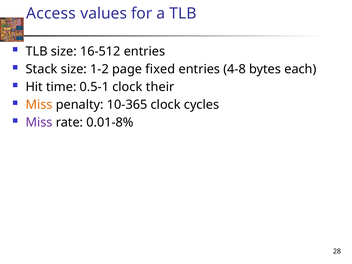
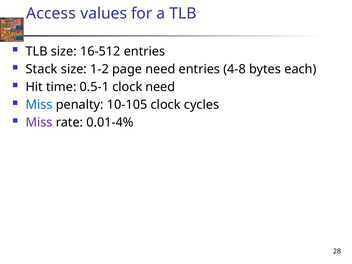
page fixed: fixed -> need
clock their: their -> need
Miss at (39, 105) colour: orange -> blue
10-365: 10-365 -> 10-105
0.01-8%: 0.01-8% -> 0.01-4%
